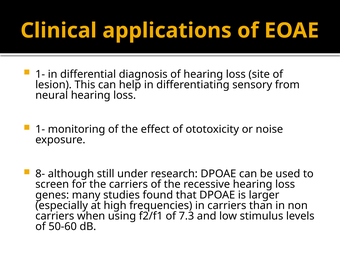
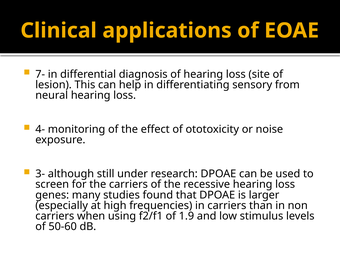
1- at (40, 74): 1- -> 7-
1- at (40, 129): 1- -> 4-
8-: 8- -> 3-
7.3: 7.3 -> 1.9
